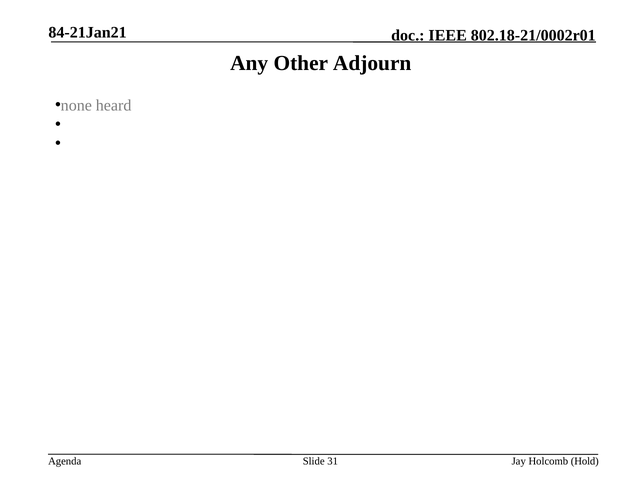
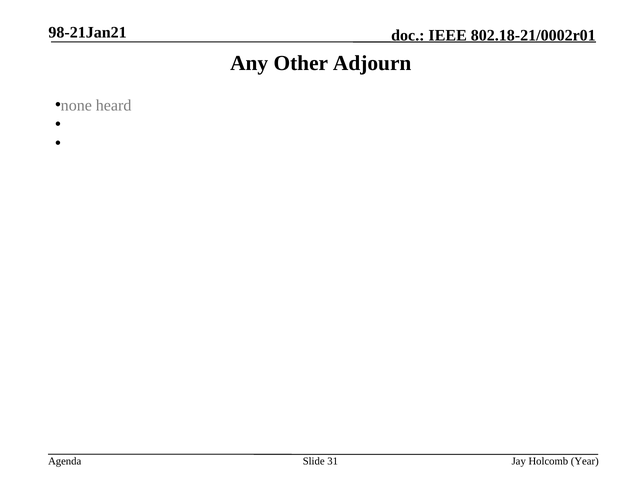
84-21Jan21: 84-21Jan21 -> 98-21Jan21
Hold: Hold -> Year
